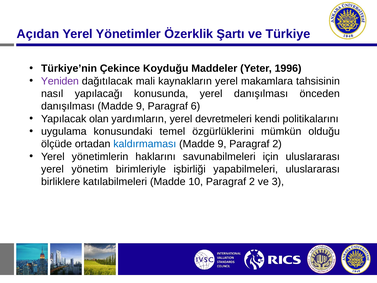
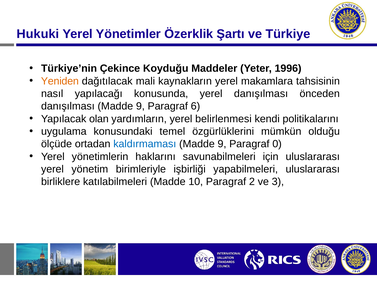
Açıdan: Açıdan -> Hukuki
Yeniden colour: purple -> orange
devretmeleri: devretmeleri -> belirlenmesi
9 Paragraf 2: 2 -> 0
